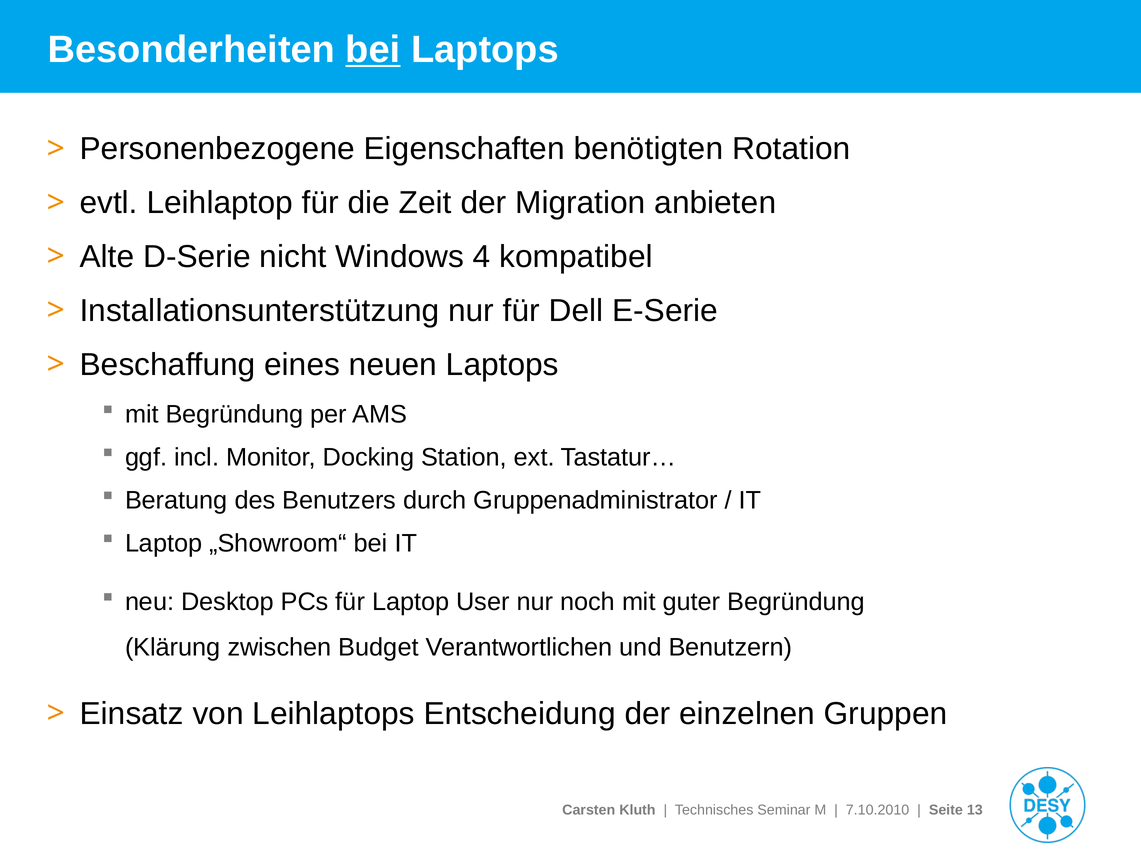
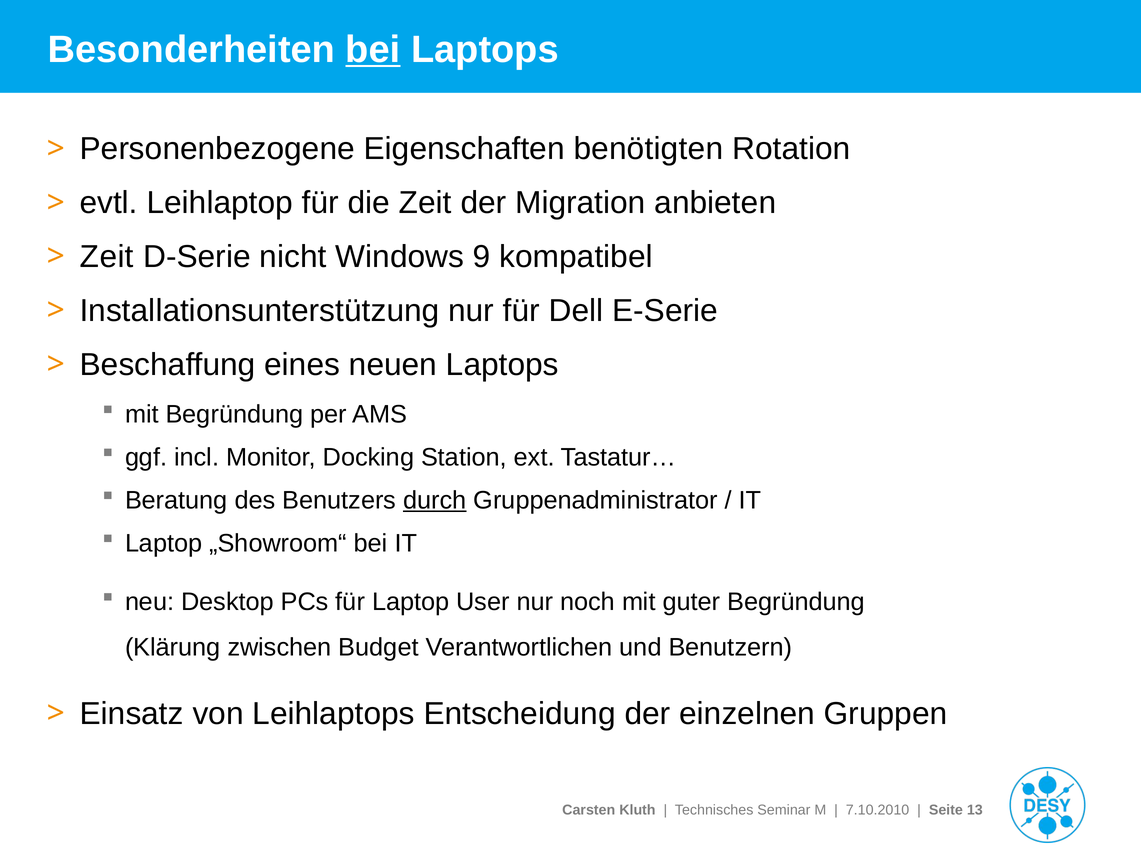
Alte at (107, 257): Alte -> Zeit
4: 4 -> 9
durch underline: none -> present
